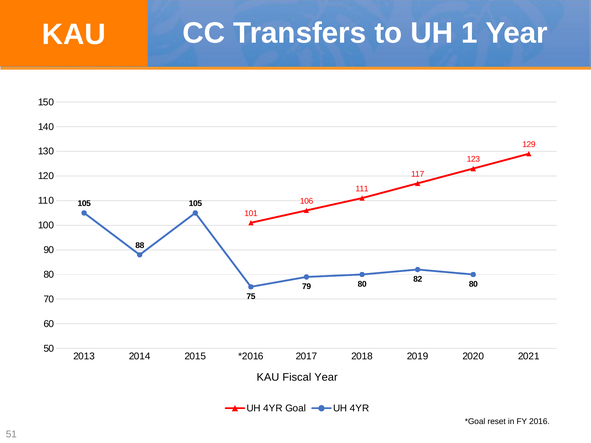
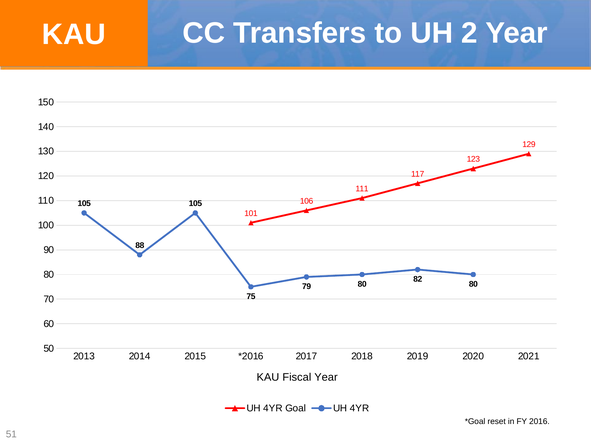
1: 1 -> 2
